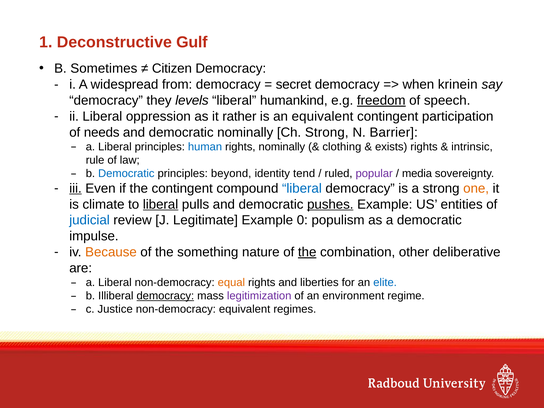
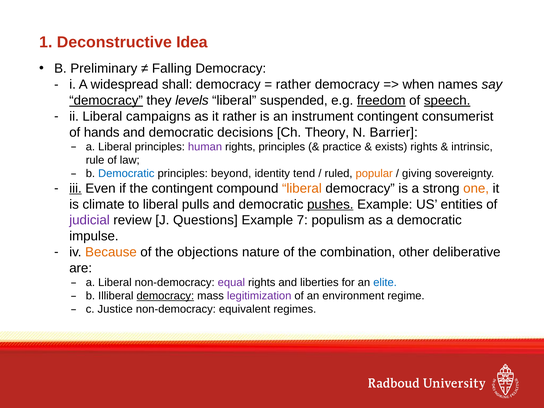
Gulf: Gulf -> Idea
Sometimes: Sometimes -> Preliminary
Citizen: Citizen -> Falling
from: from -> shall
secret at (294, 85): secret -> rather
krinein: krinein -> names
democracy at (106, 100) underline: none -> present
humankind: humankind -> suspended
speech underline: none -> present
oppression: oppression -> campaigns
an equivalent: equivalent -> instrument
participation: participation -> consumerist
needs: needs -> hands
democratic nominally: nominally -> decisions
Ch Strong: Strong -> Theory
human colour: blue -> purple
rights nominally: nominally -> principles
clothing: clothing -> practice
popular colour: purple -> orange
media: media -> giving
liberal at (302, 188) colour: blue -> orange
liberal at (161, 204) underline: present -> none
judicial colour: blue -> purple
Legitimate: Legitimate -> Questions
0: 0 -> 7
something: something -> objections
the at (307, 252) underline: present -> none
equal colour: orange -> purple
